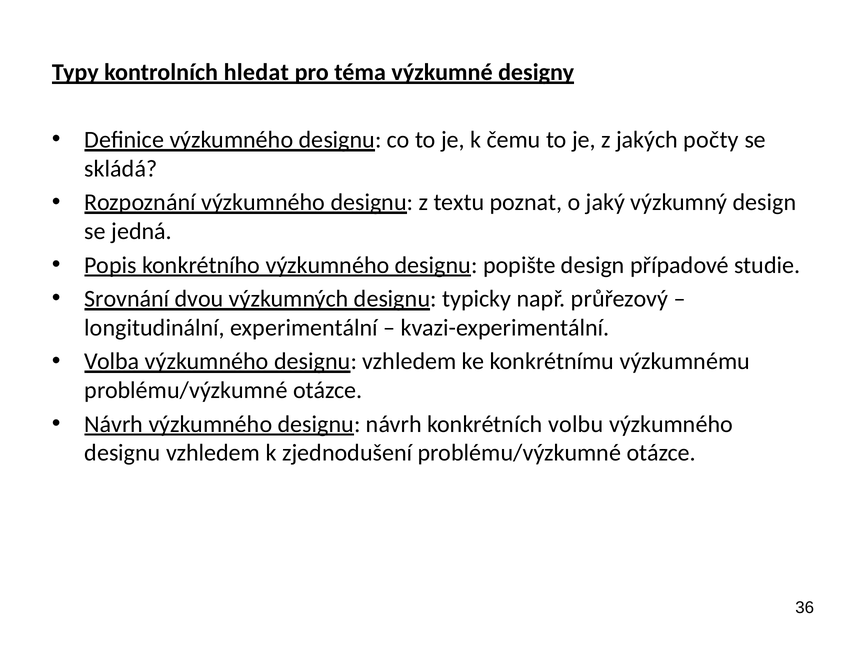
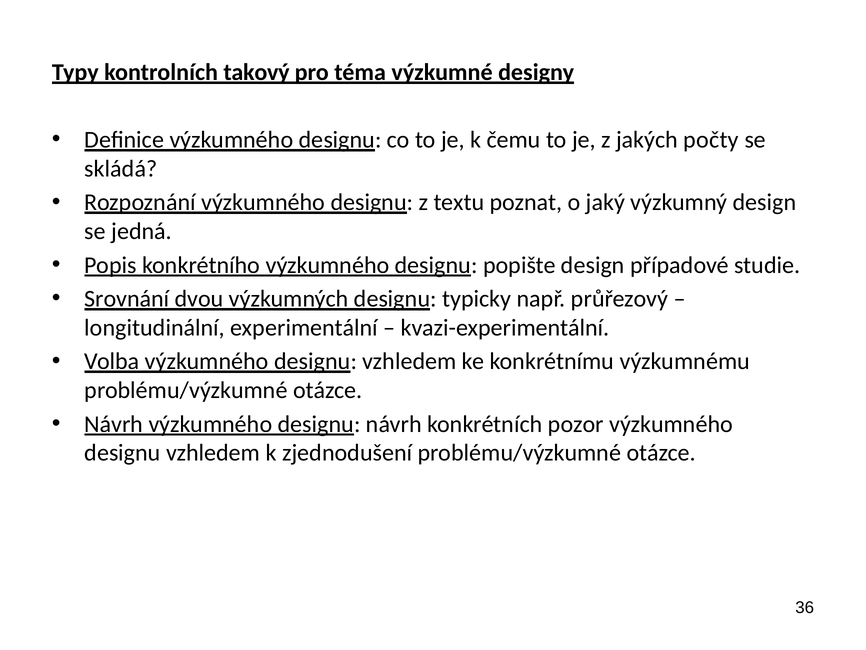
hledat: hledat -> takový
volbu: volbu -> pozor
